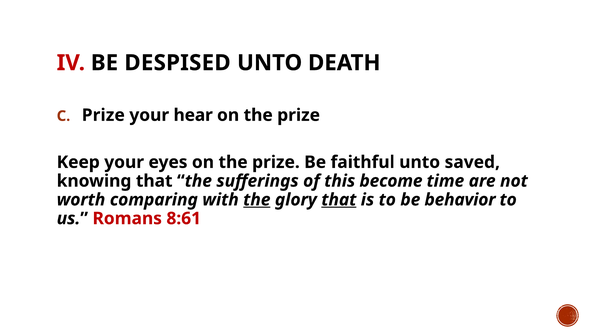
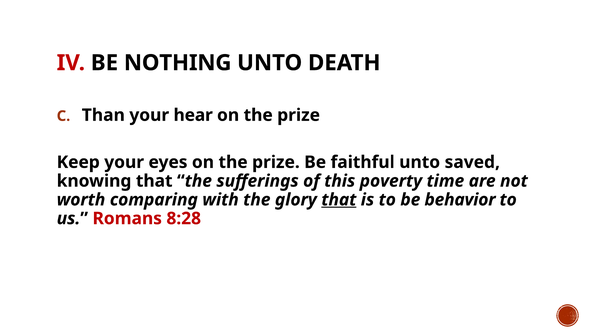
DESPISED: DESPISED -> NOTHING
Prize at (103, 115): Prize -> Than
become: become -> poverty
the at (257, 200) underline: present -> none
8:61: 8:61 -> 8:28
